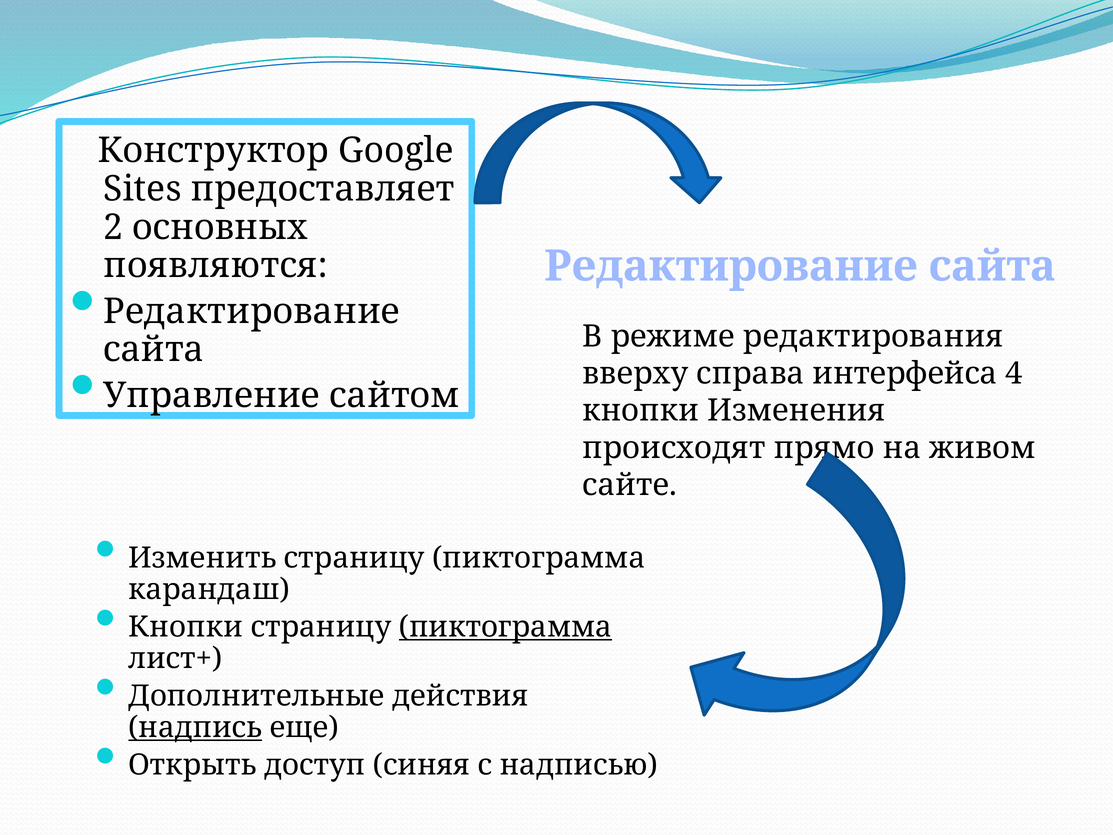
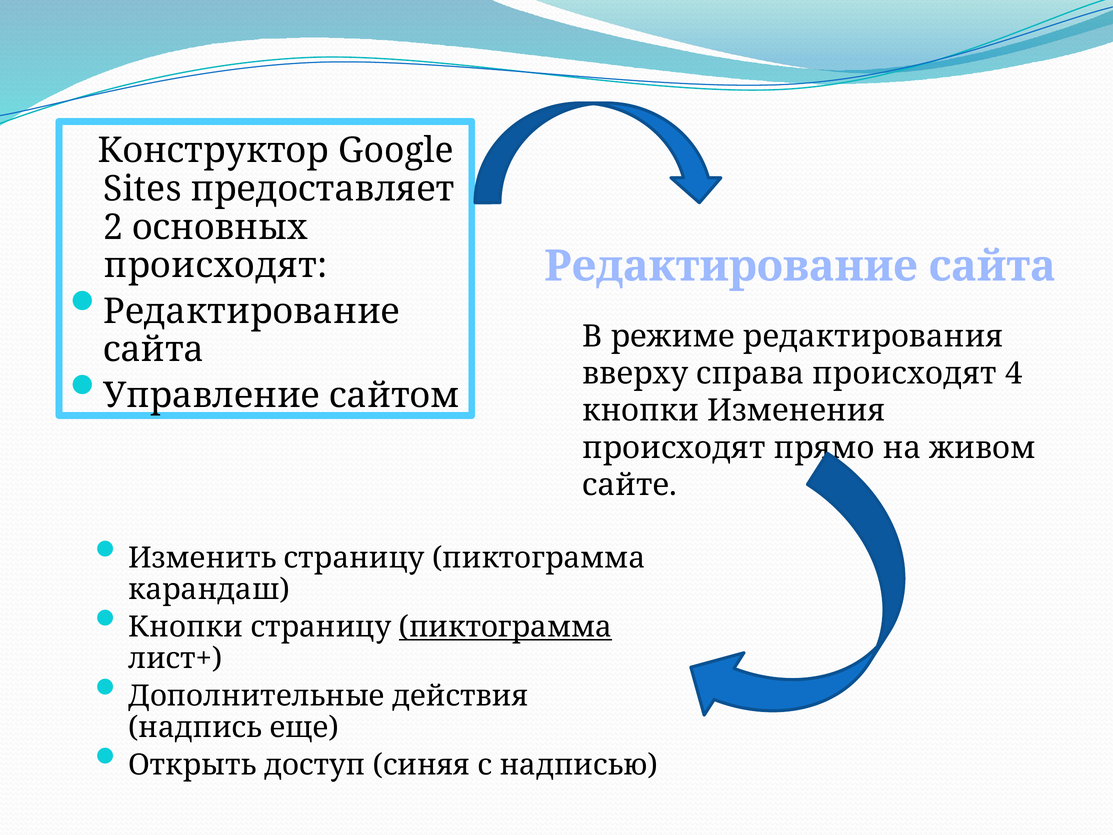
появляются at (216, 266): появляются -> происходят
справа интерфейса: интерфейса -> происходят
надпись underline: present -> none
